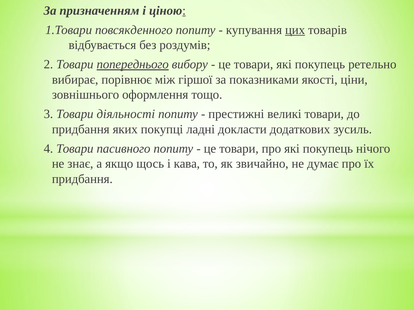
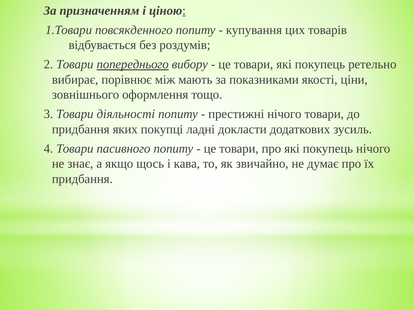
цих underline: present -> none
гіршої: гіршої -> мають
престижні великі: великі -> нічого
